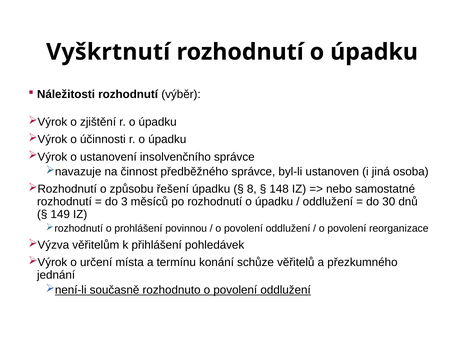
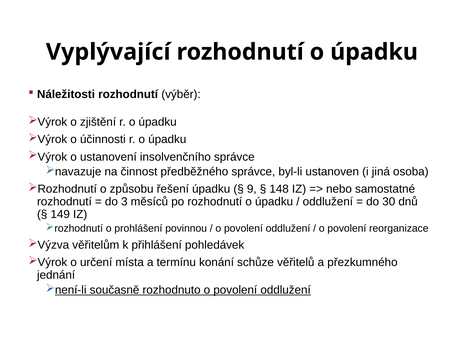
Vyškrtnutí: Vyškrtnutí -> Vyplývající
8: 8 -> 9
